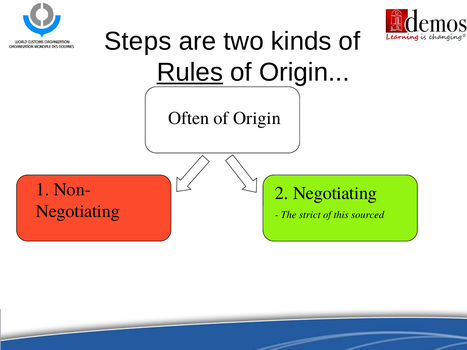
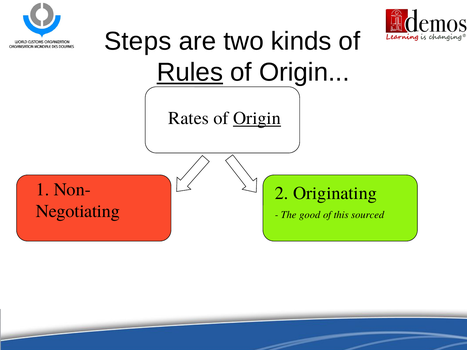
Often: Often -> Rates
Origin at (257, 118) underline: none -> present
2 Negotiating: Negotiating -> Originating
strict: strict -> good
